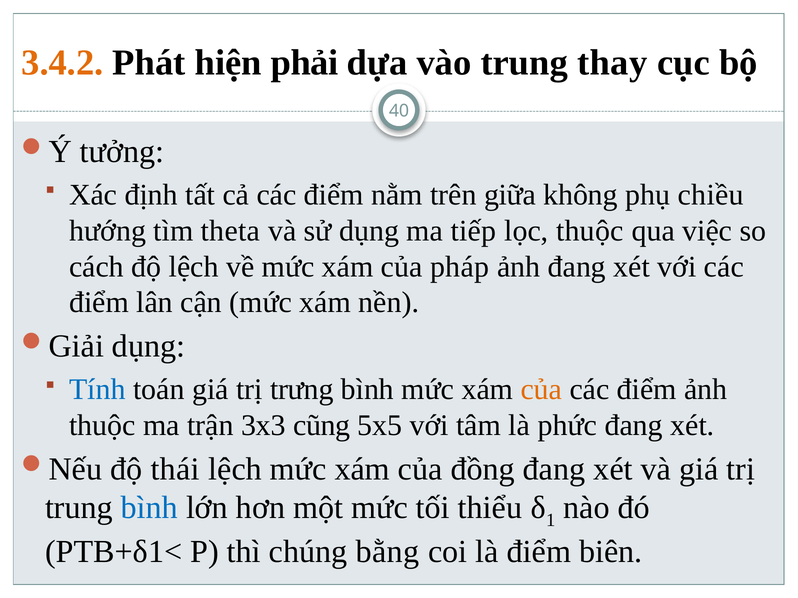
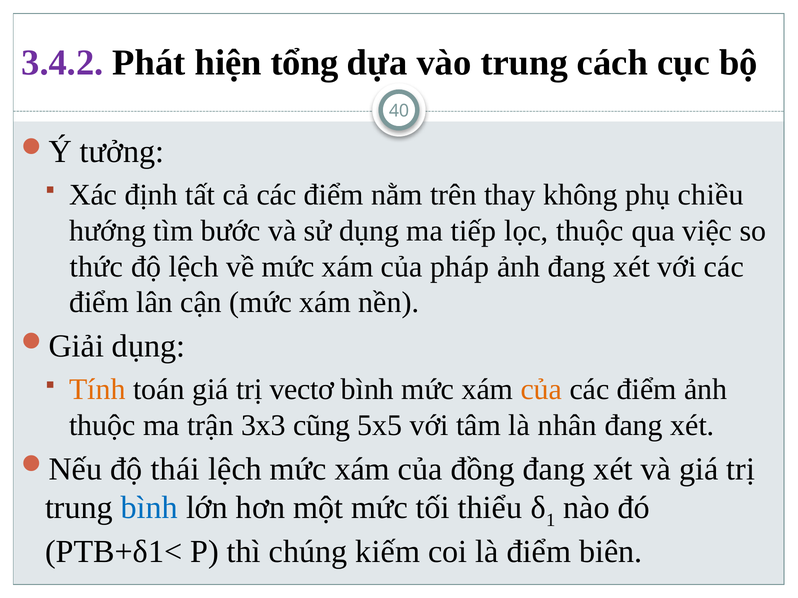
3.4.2 colour: orange -> purple
phải: phải -> tổng
thay: thay -> cách
giữa: giữa -> thay
theta: theta -> bước
cách: cách -> thức
Tính colour: blue -> orange
trưng: trưng -> vectơ
phức: phức -> nhân
bằng: bằng -> kiếm
